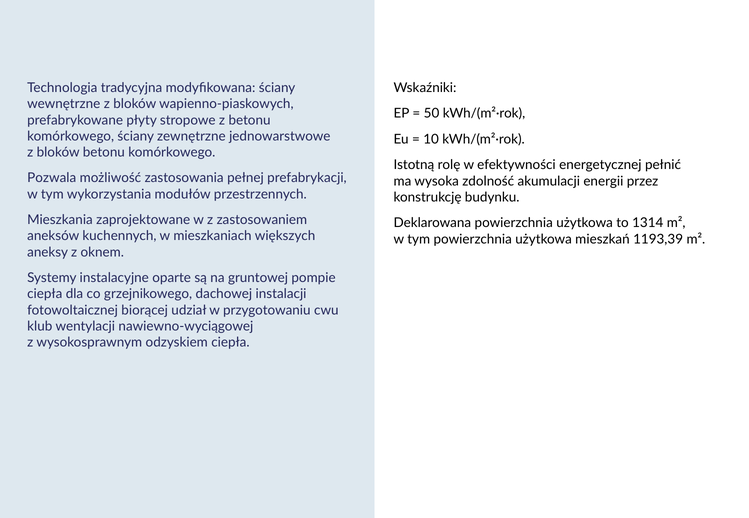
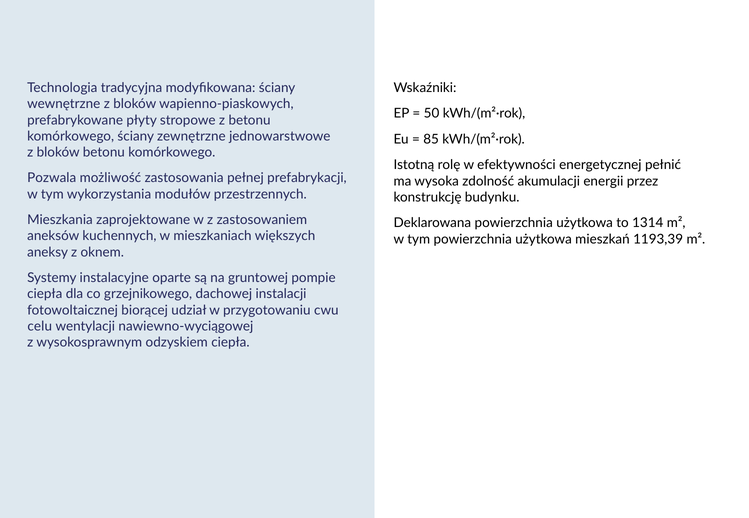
10: 10 -> 85
klub: klub -> celu
